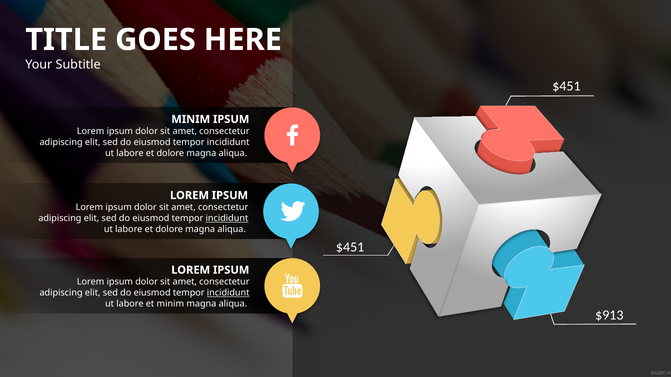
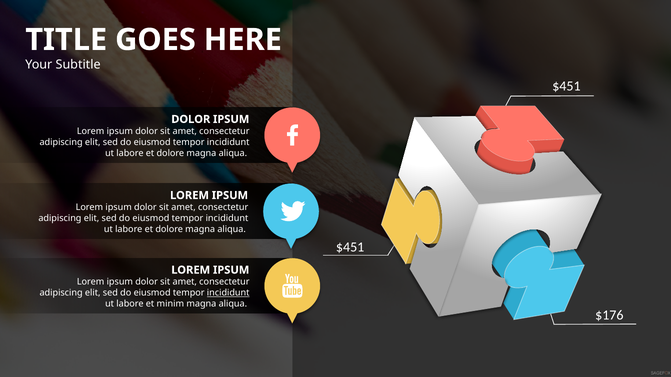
MINIM at (191, 119): MINIM -> DOLOR
incididunt at (227, 219) underline: present -> none
$913: $913 -> $176
